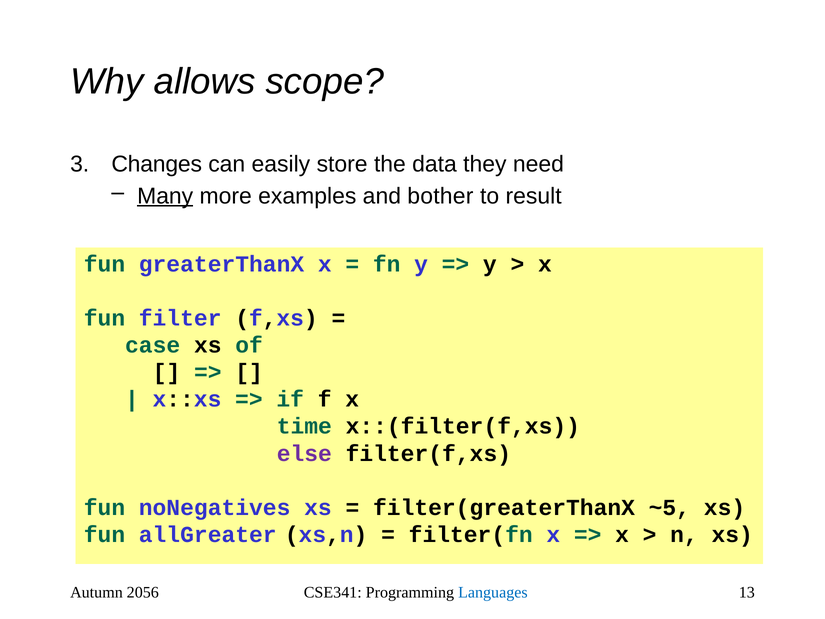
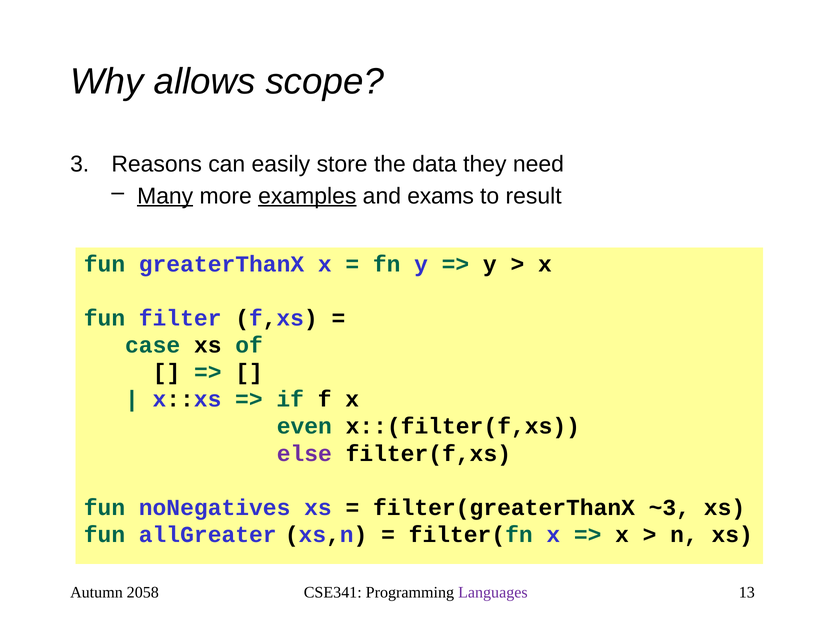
Changes: Changes -> Reasons
examples underline: none -> present
bother: bother -> exams
time: time -> even
~5: ~5 -> ~3
2056: 2056 -> 2058
Languages colour: blue -> purple
